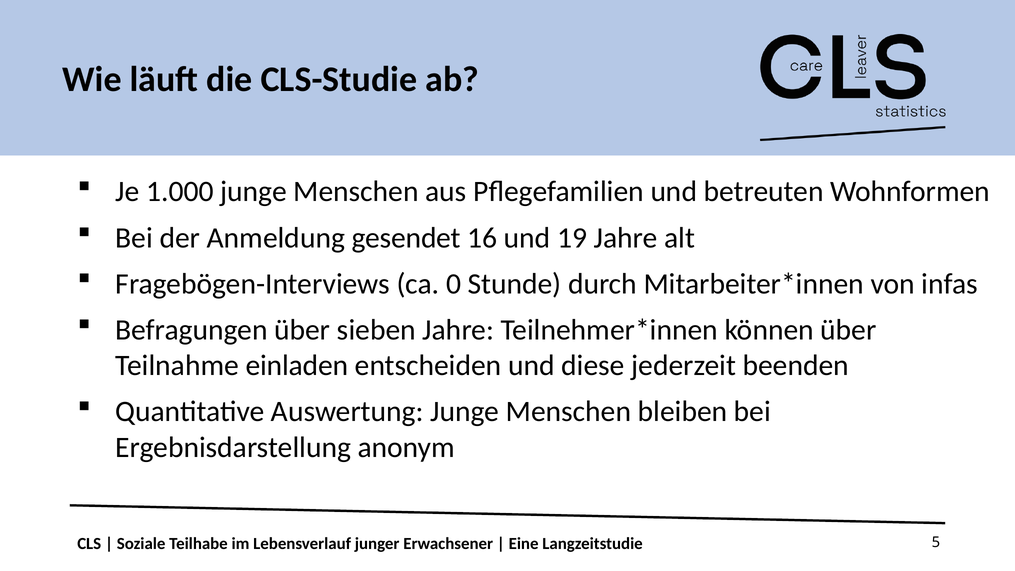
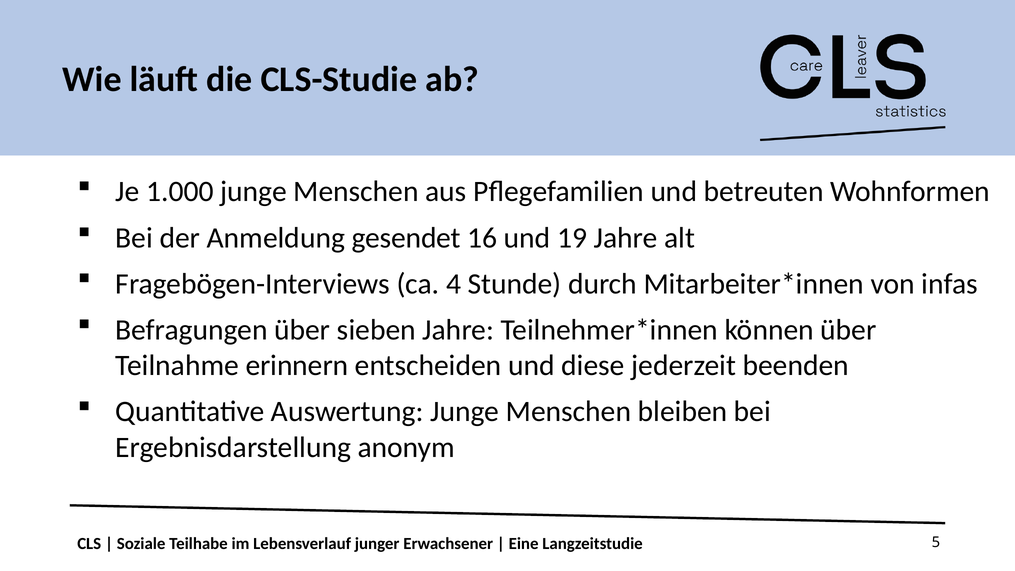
0: 0 -> 4
einladen: einladen -> erinnern
